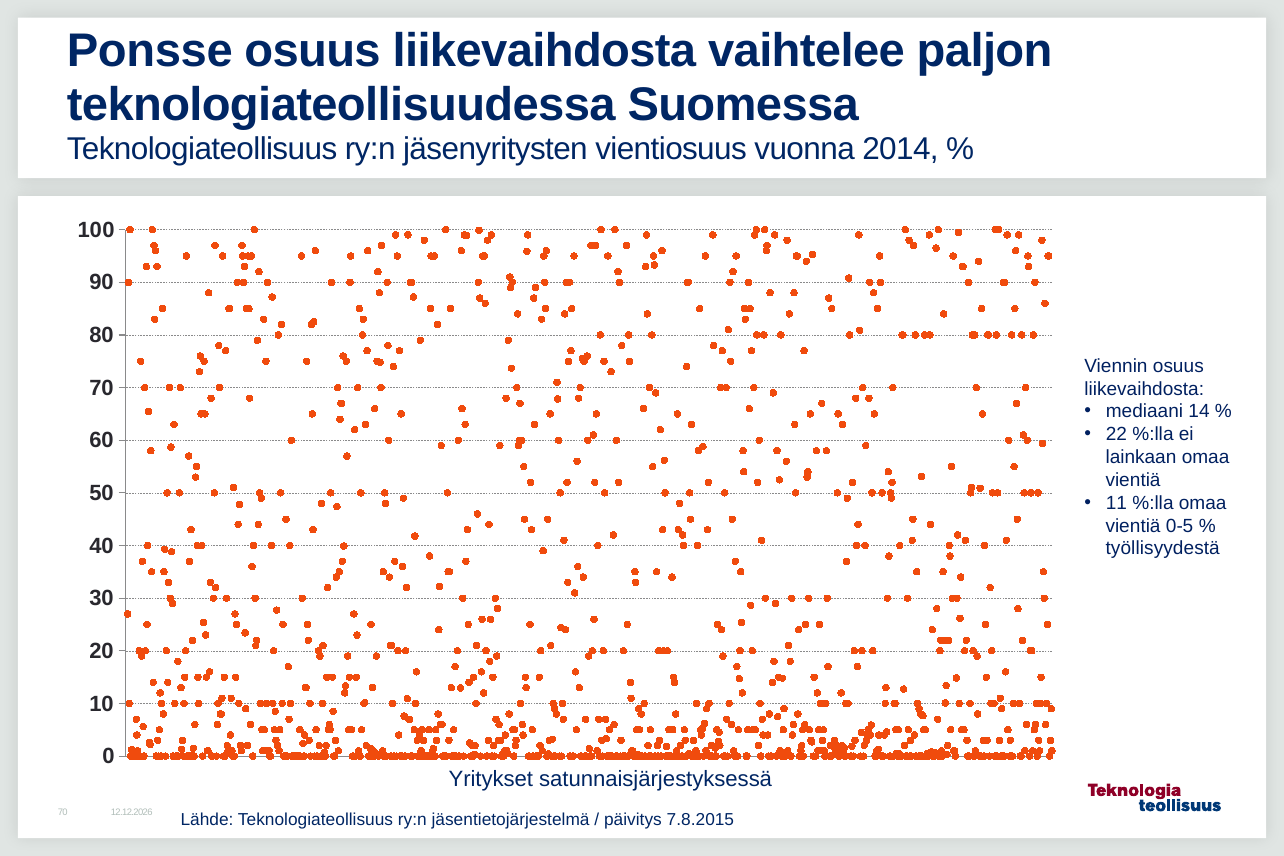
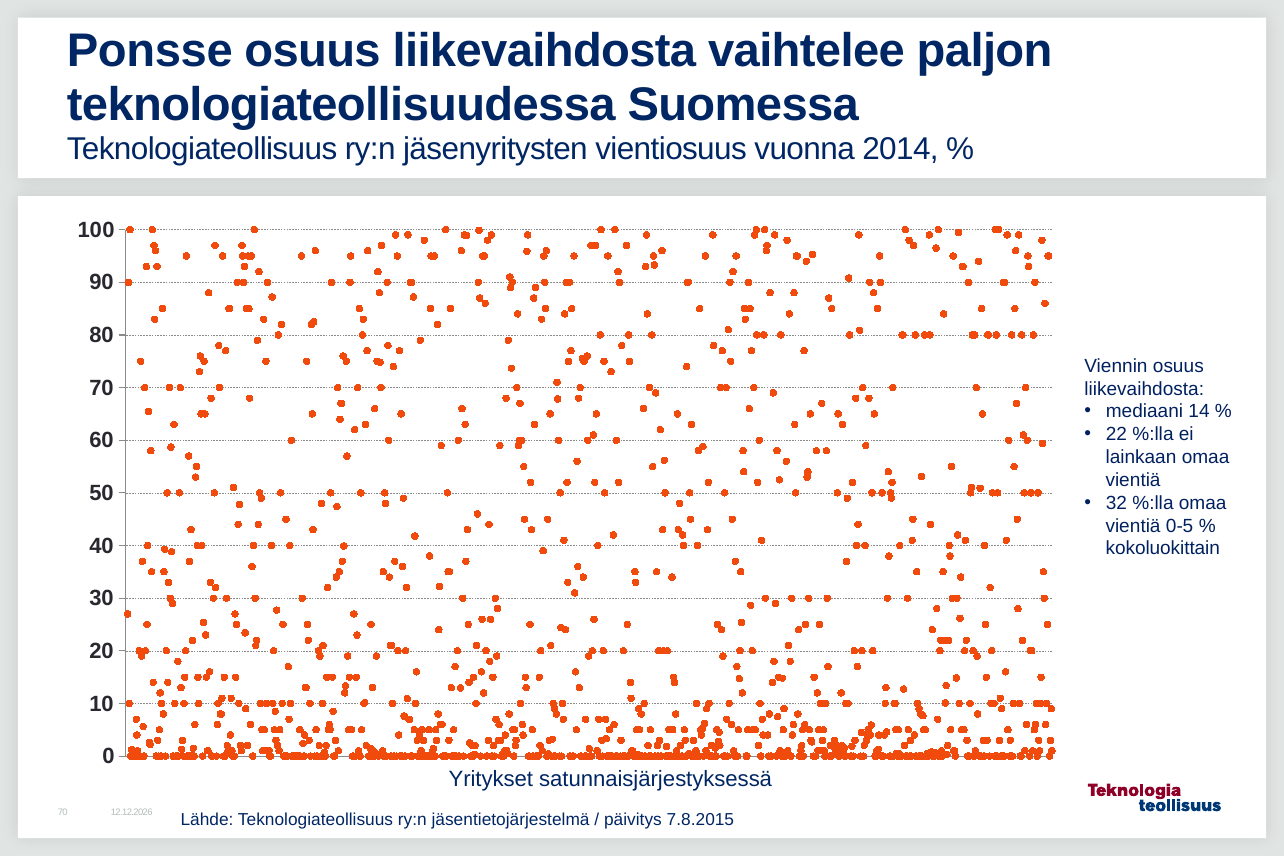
11: 11 -> 32
työllisyydestä: työllisyydestä -> kokoluokittain
